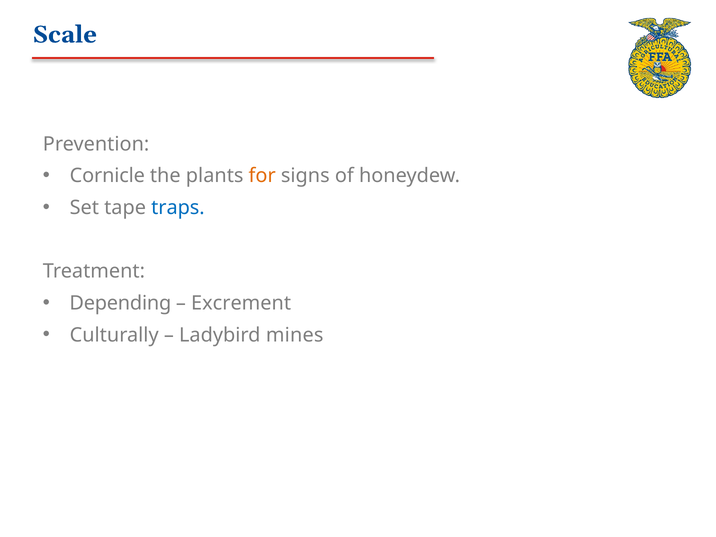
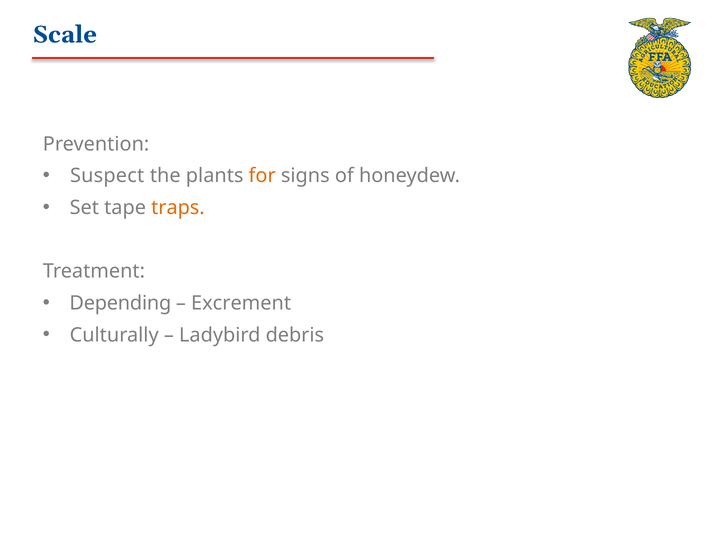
Cornicle: Cornicle -> Suspect
traps colour: blue -> orange
mines: mines -> debris
